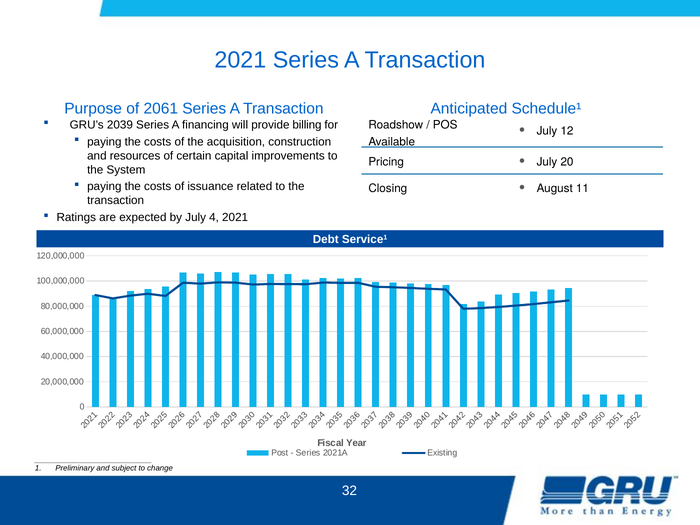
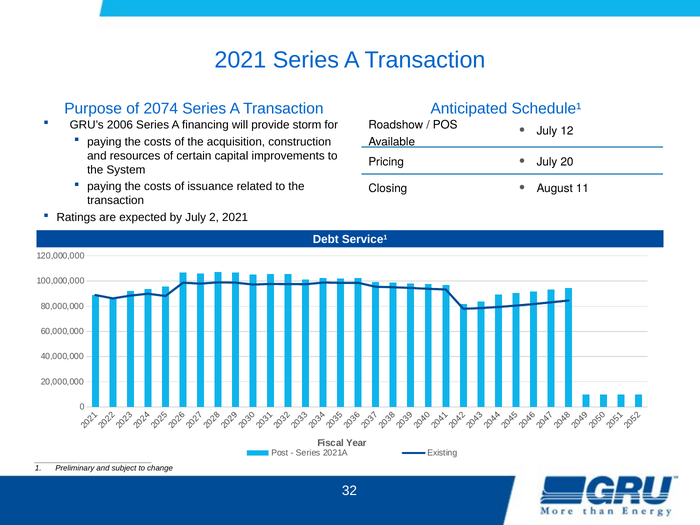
2061: 2061 -> 2074
2039: 2039 -> 2006
billing: billing -> storm
4: 4 -> 2
